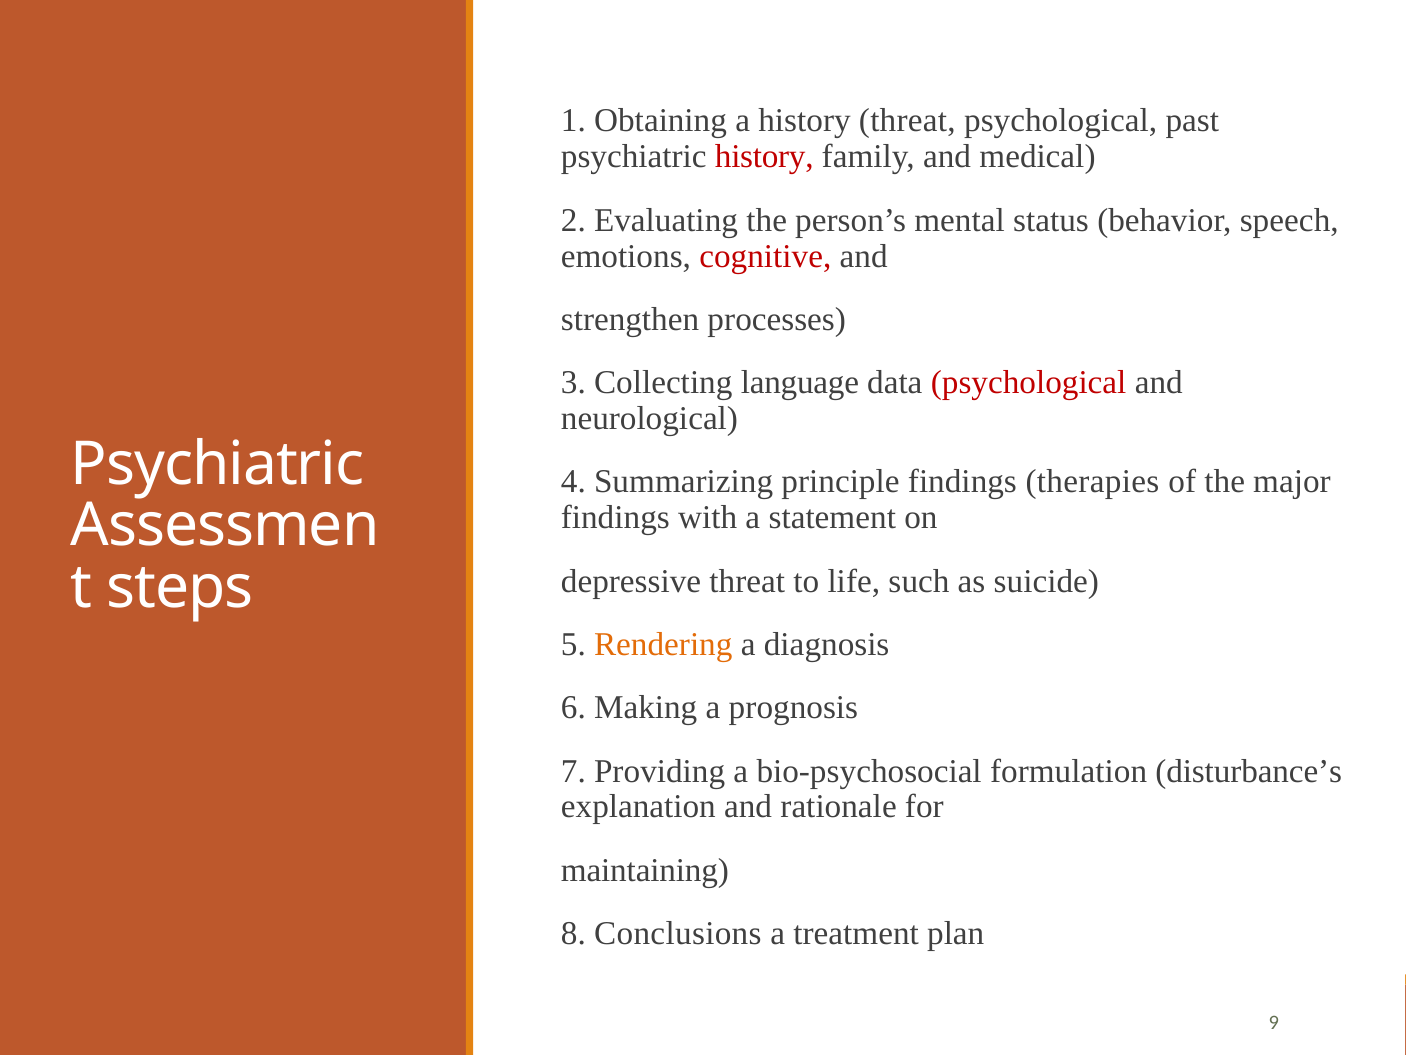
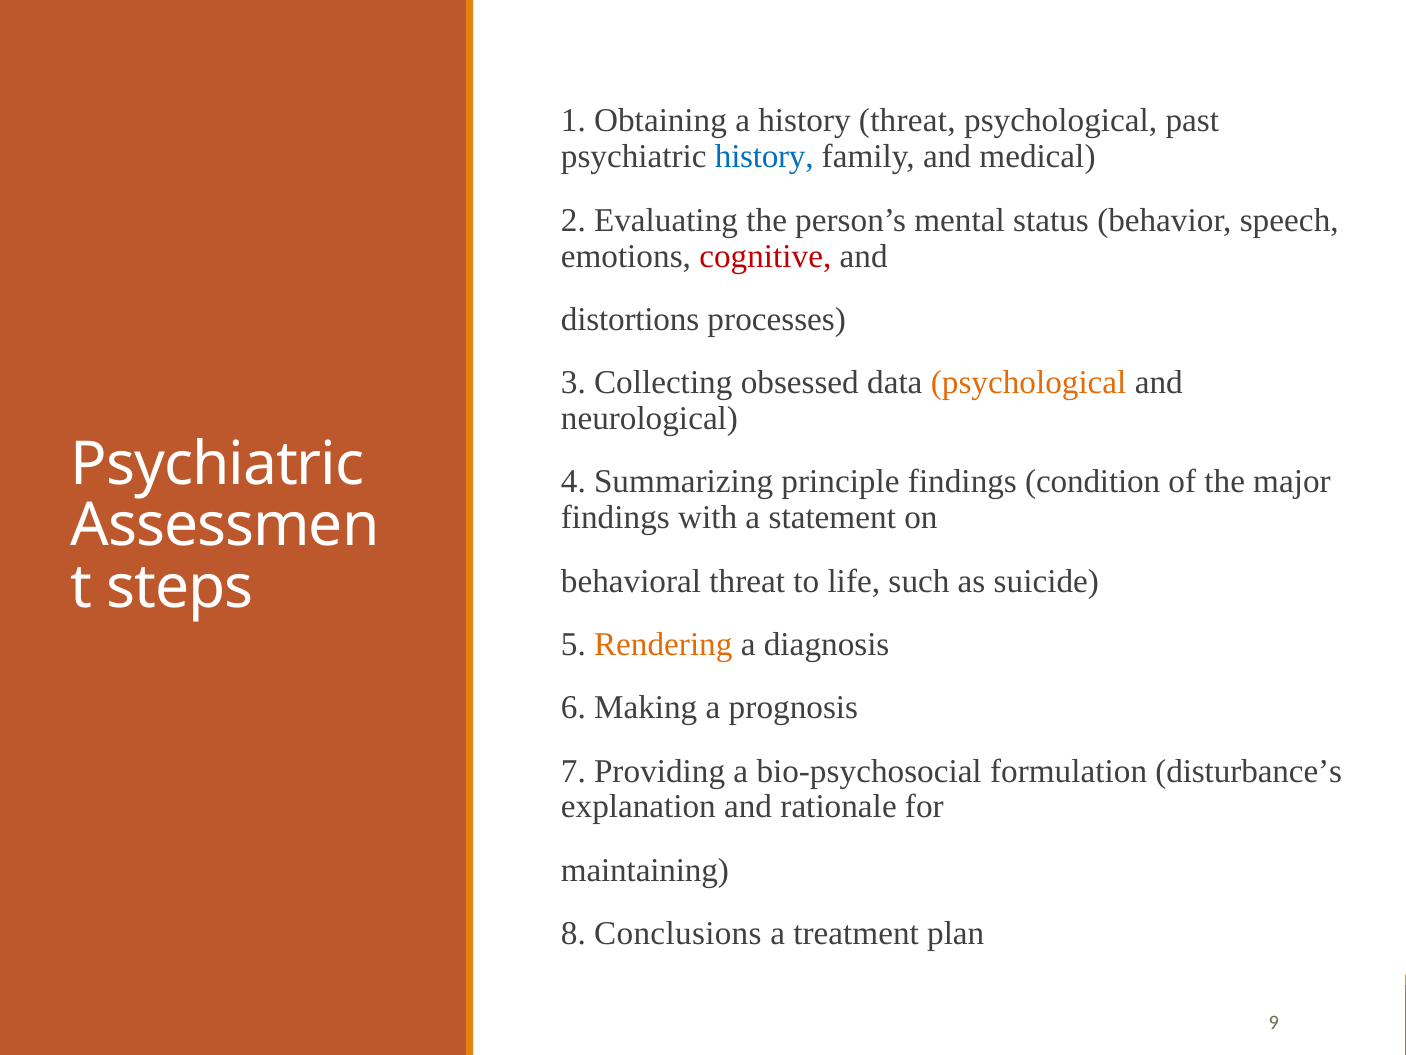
history at (764, 157) colour: red -> blue
strengthen: strengthen -> distortions
language: language -> obsessed
psychological at (1029, 382) colour: red -> orange
therapies: therapies -> condition
depressive: depressive -> behavioral
